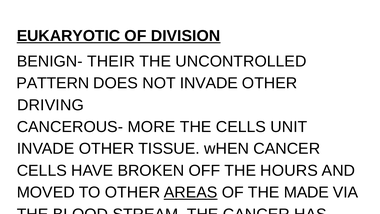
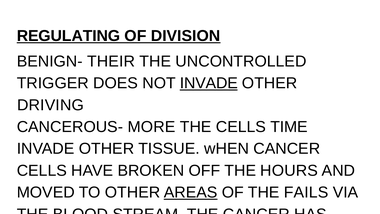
EUKARYOTIC: EUKARYOTIC -> REGULATING
PATTERN: PATTERN -> TRIGGER
INVADE at (209, 83) underline: none -> present
UNIT: UNIT -> TIME
MADE: MADE -> FAILS
